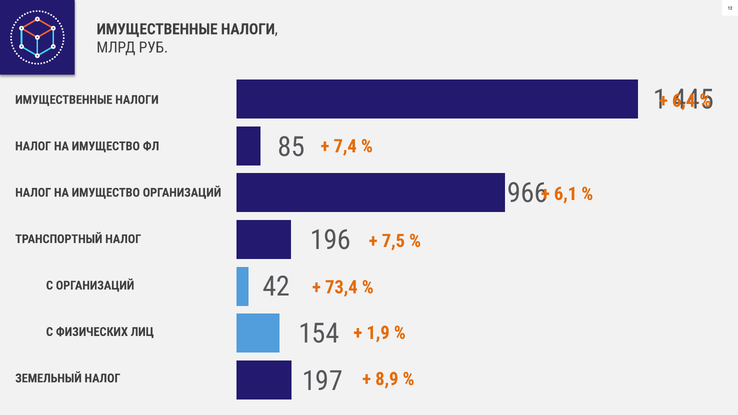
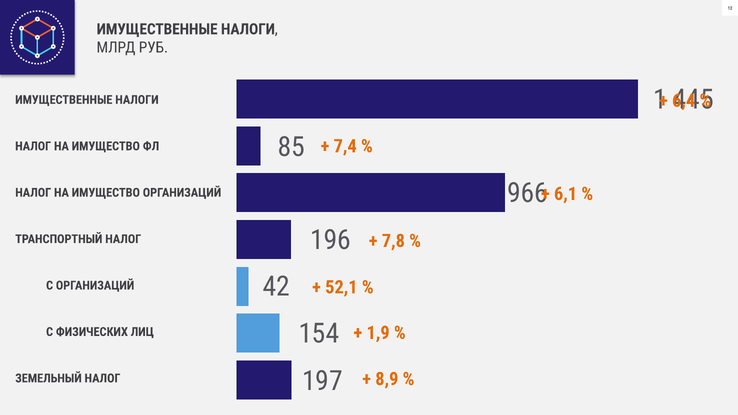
7,5: 7,5 -> 7,8
73,4: 73,4 -> 52,1
